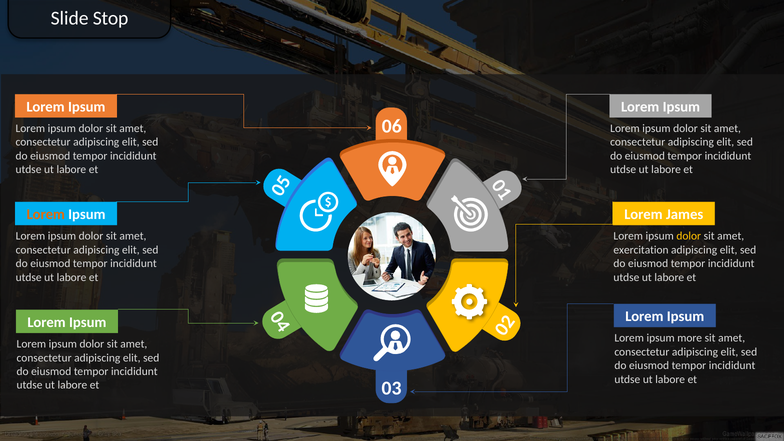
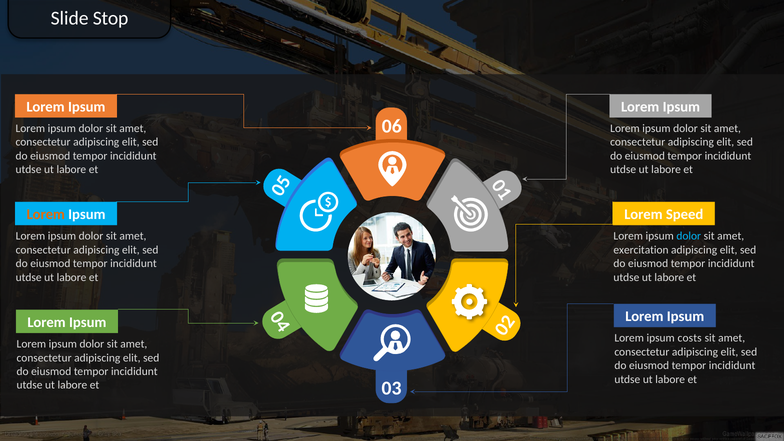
James: James -> Speed
dolor at (689, 236) colour: yellow -> light blue
more: more -> costs
